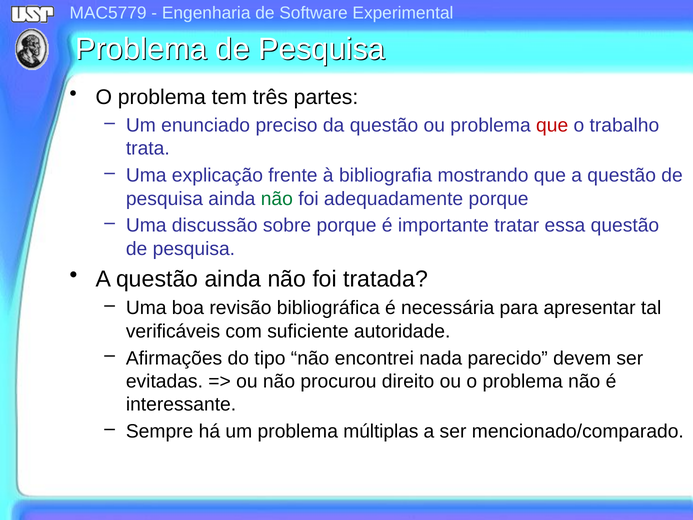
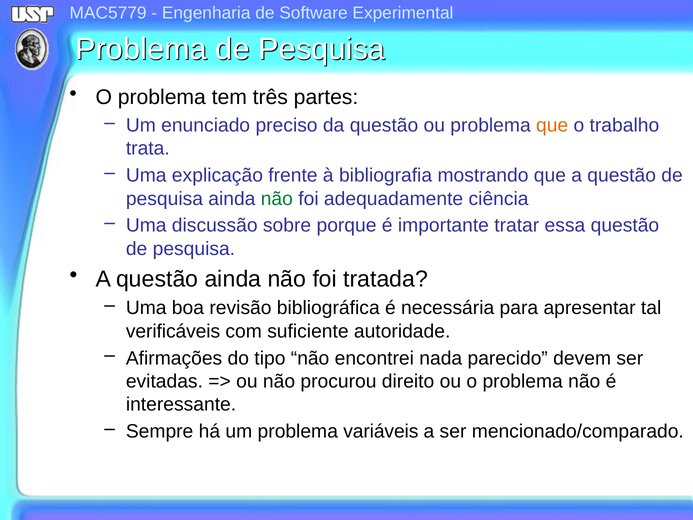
que at (552, 125) colour: red -> orange
adequadamente porque: porque -> ciência
múltiplas: múltiplas -> variáveis
